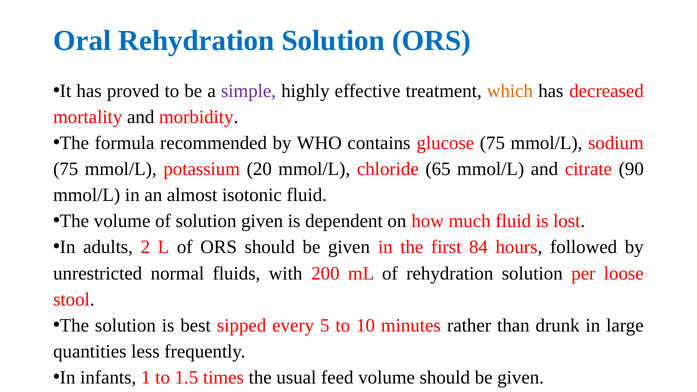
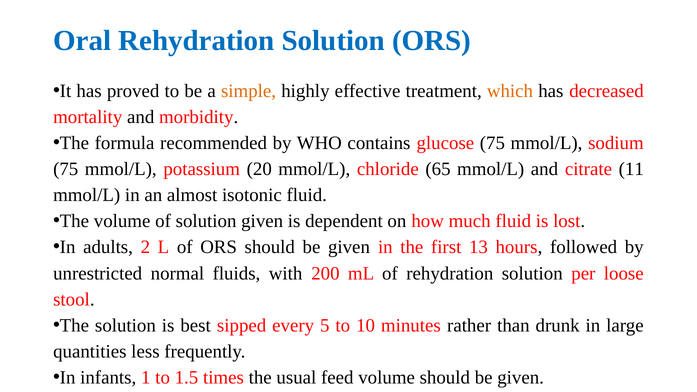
simple colour: purple -> orange
90: 90 -> 11
84: 84 -> 13
